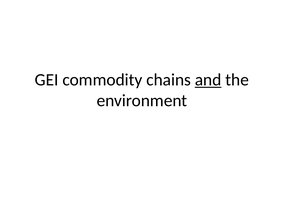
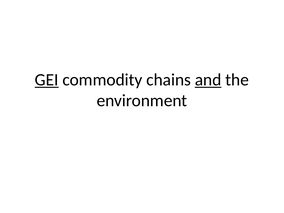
GEI underline: none -> present
